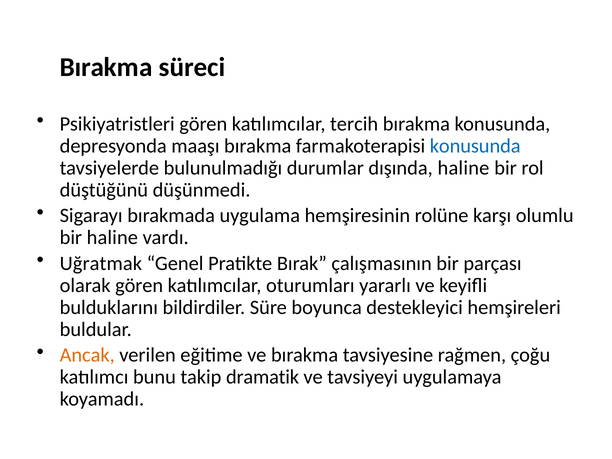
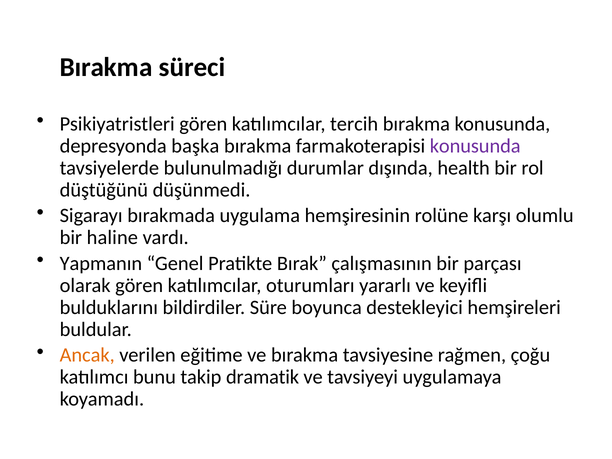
maaşı: maaşı -> başka
konusunda at (475, 146) colour: blue -> purple
dışında haline: haline -> health
Uğratmak: Uğratmak -> Yapmanın
